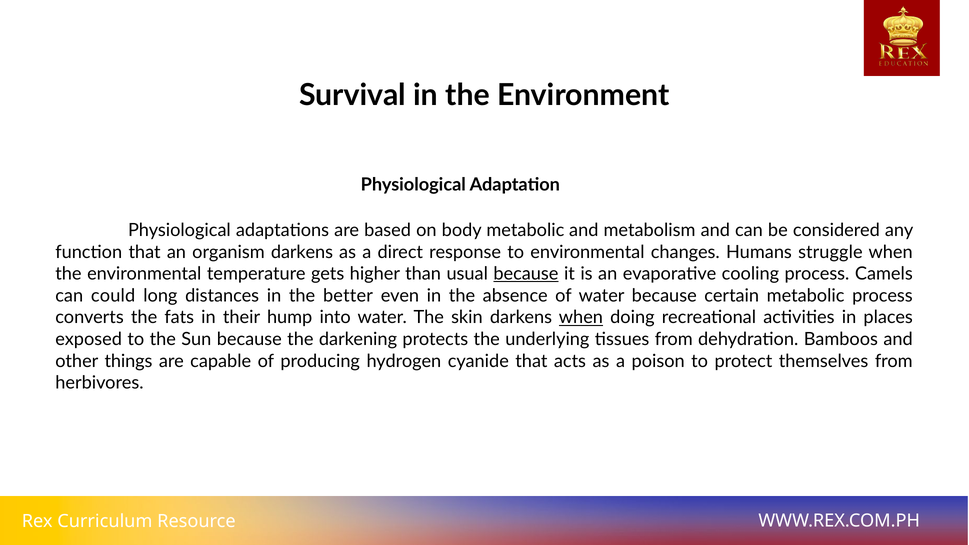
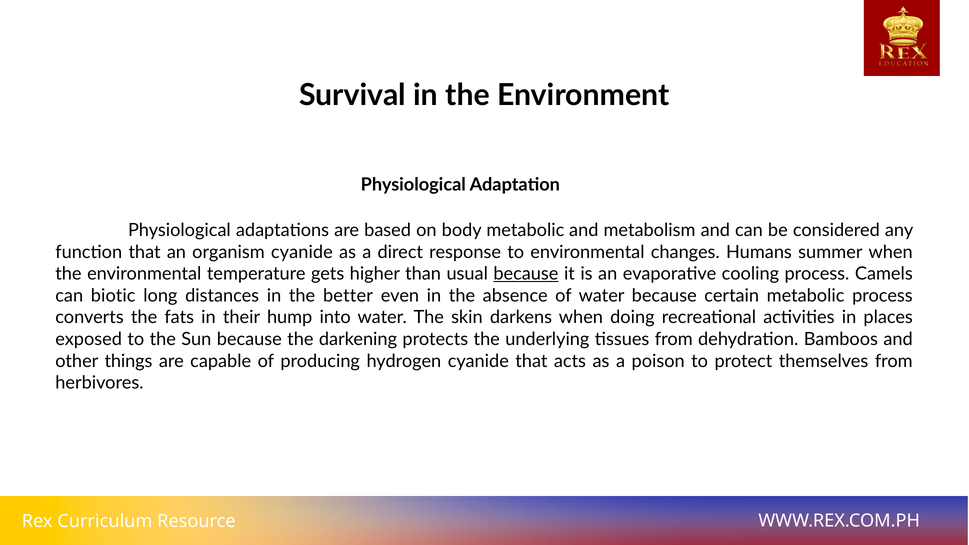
organism darkens: darkens -> cyanide
struggle: struggle -> summer
could: could -> biotic
when at (581, 318) underline: present -> none
